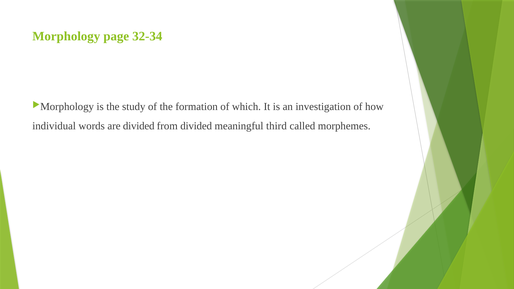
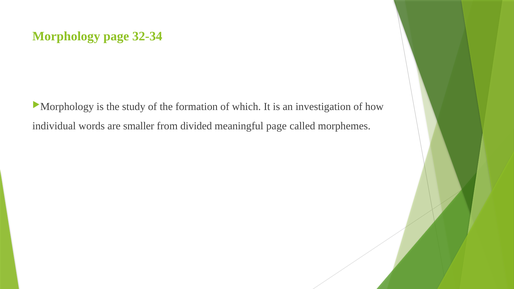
are divided: divided -> smaller
meaningful third: third -> page
